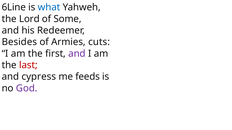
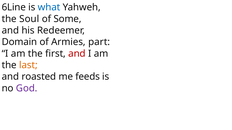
Lord: Lord -> Soul
Besides: Besides -> Domain
cuts: cuts -> part
and at (77, 54) colour: purple -> red
last colour: red -> orange
cypress: cypress -> roasted
